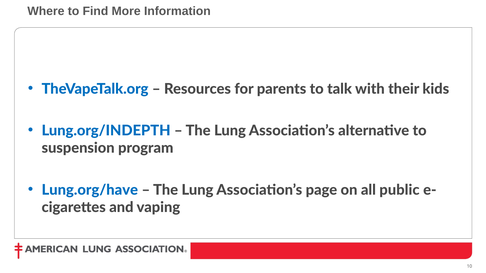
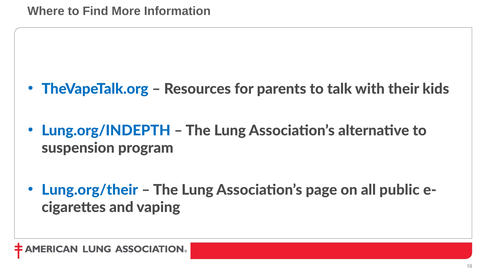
Lung.org/have: Lung.org/have -> Lung.org/their
